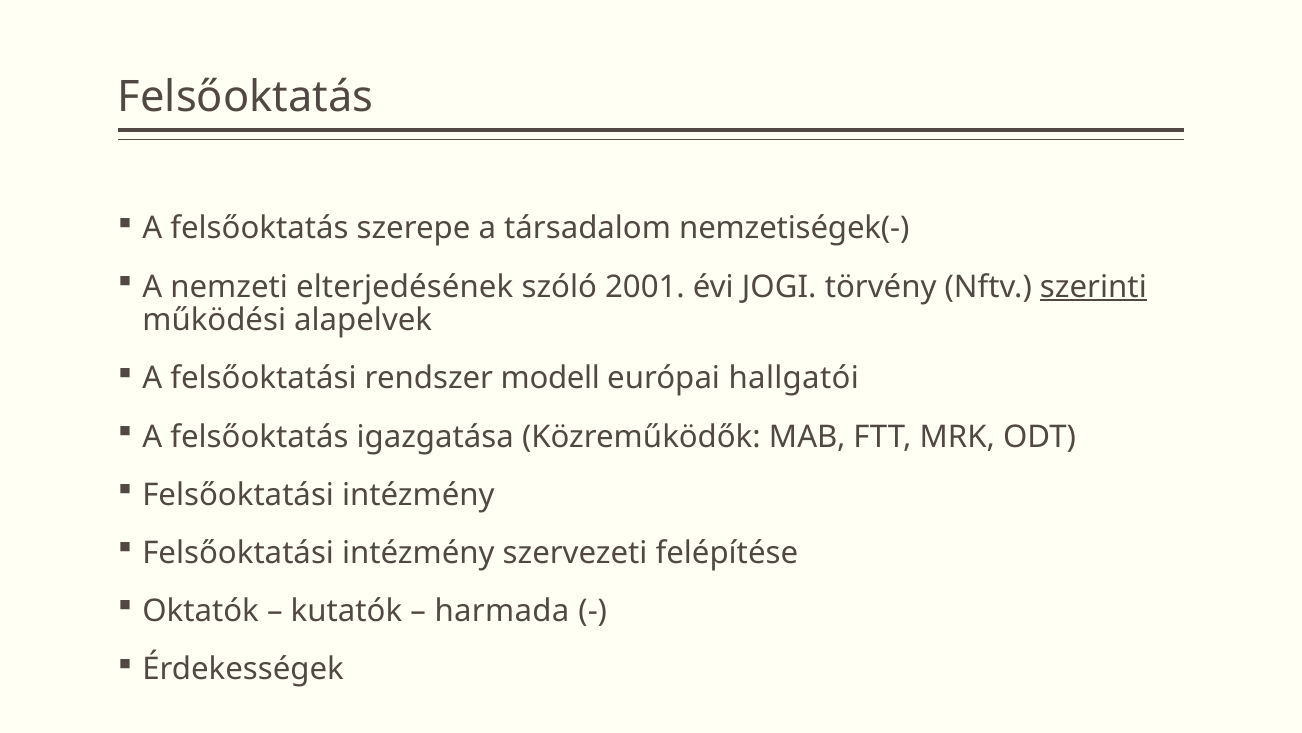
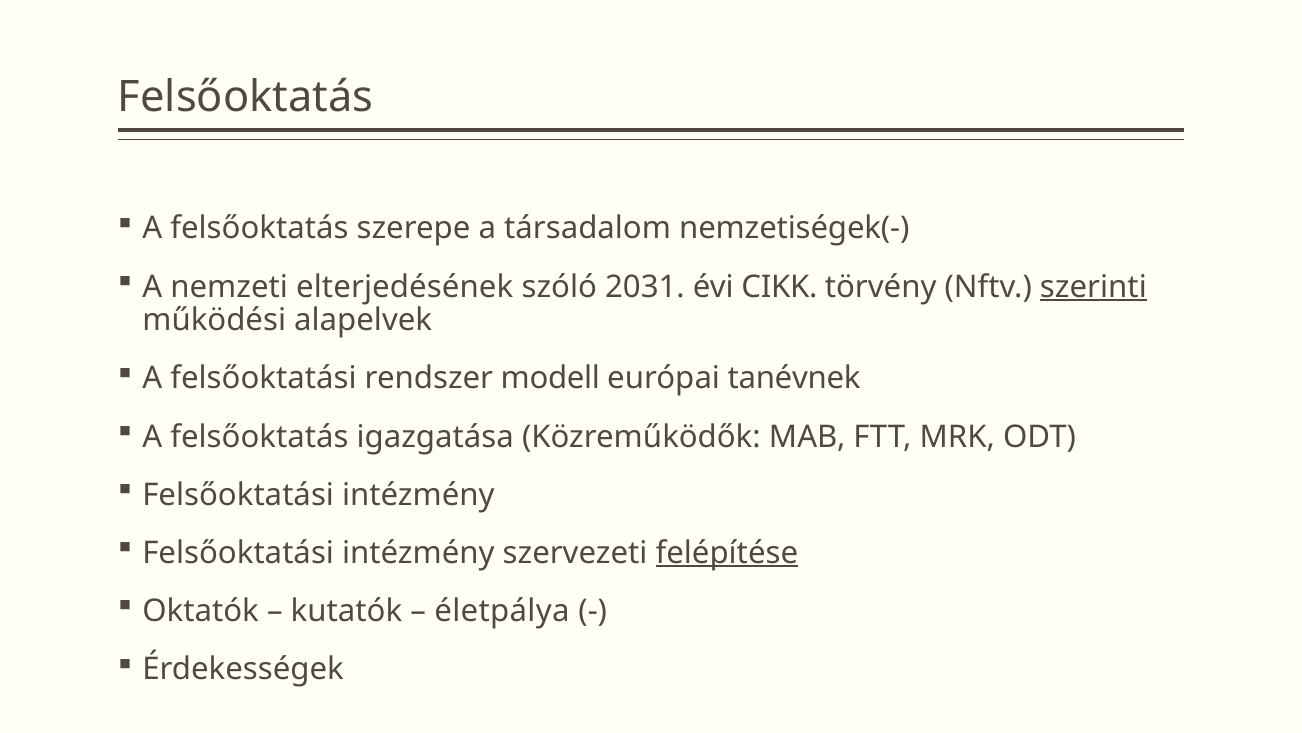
2001: 2001 -> 2031
JOGI: JOGI -> CIKK
hallgatói: hallgatói -> tanévnek
felépítése underline: none -> present
harmada: harmada -> életpálya
